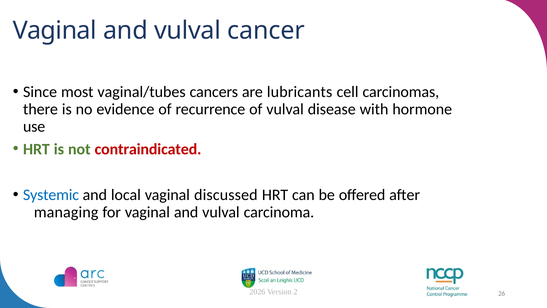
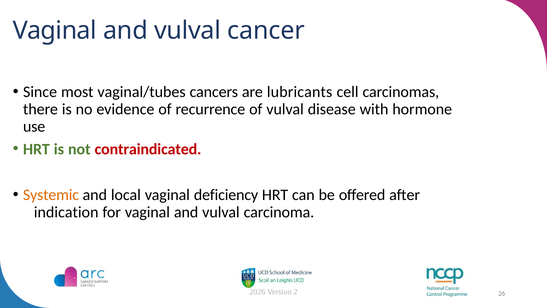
Systemic colour: blue -> orange
discussed: discussed -> deficiency
managing: managing -> indication
